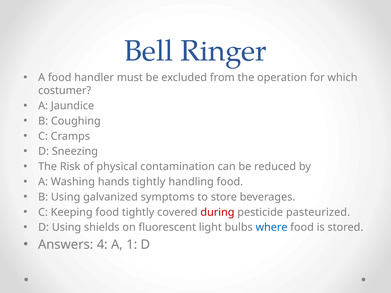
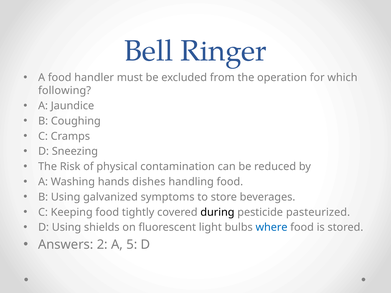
costumer: costumer -> following
hands tightly: tightly -> dishes
during colour: red -> black
4: 4 -> 2
1: 1 -> 5
